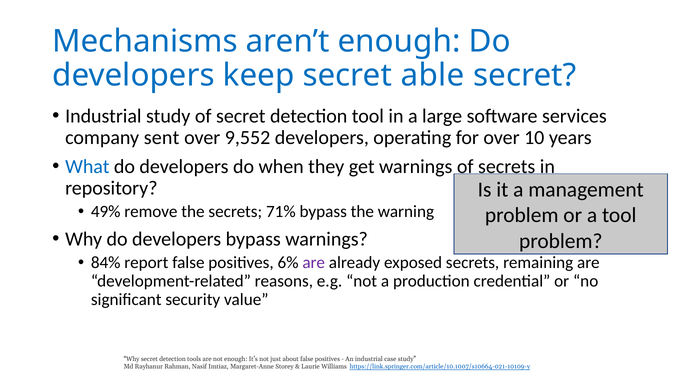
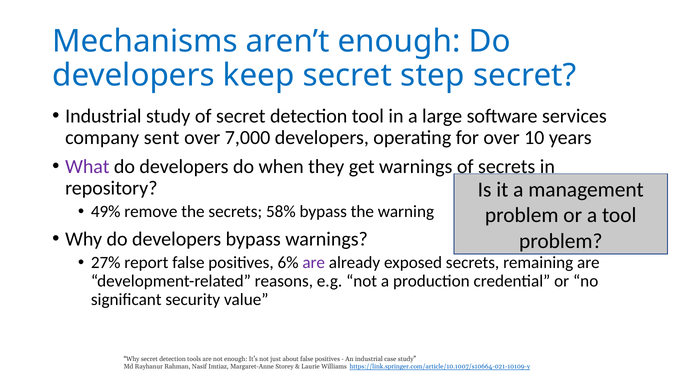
able: able -> step
9,552: 9,552 -> 7,000
What colour: blue -> purple
71%: 71% -> 58%
84%: 84% -> 27%
